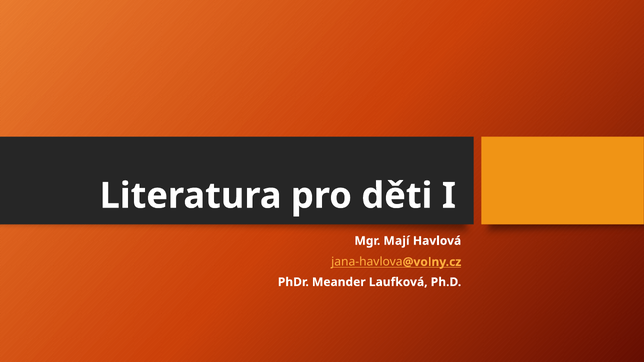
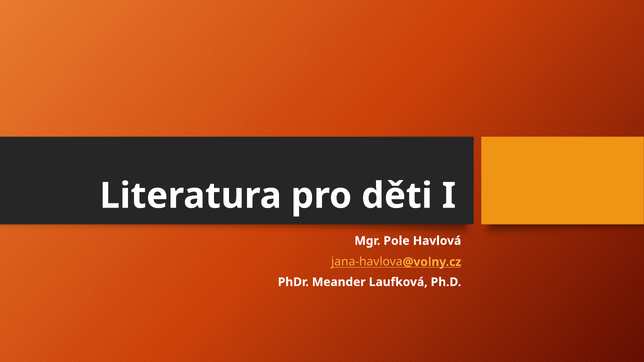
Mají: Mají -> Pole
